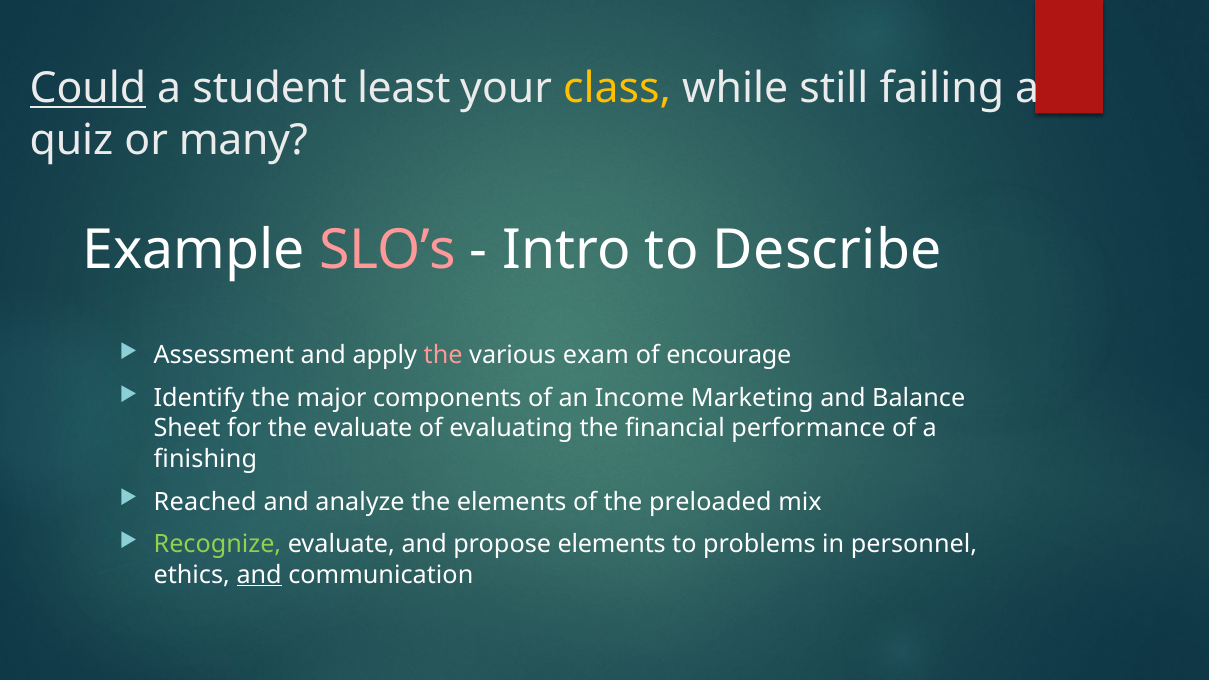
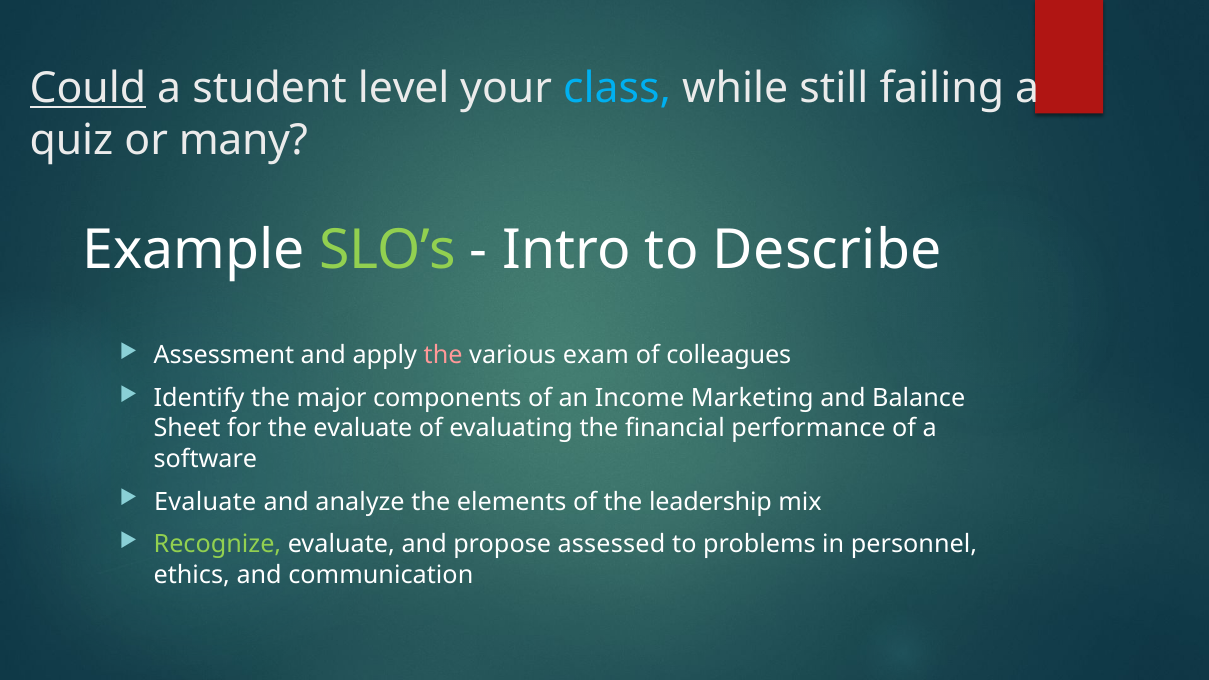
least: least -> level
class colour: yellow -> light blue
SLO’s colour: pink -> light green
encourage: encourage -> colleagues
finishing: finishing -> software
Reached at (205, 502): Reached -> Evaluate
preloaded: preloaded -> leadership
propose elements: elements -> assessed
and at (259, 575) underline: present -> none
